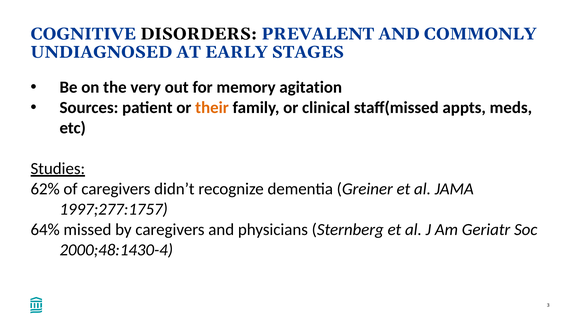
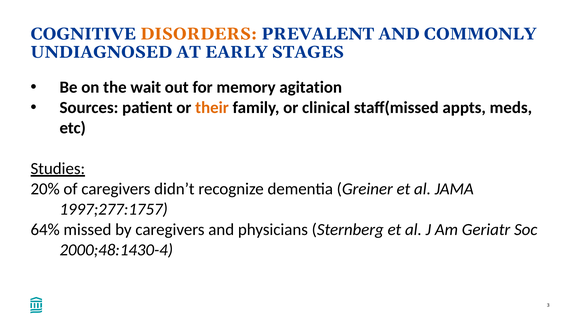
DISORDERS colour: black -> orange
very: very -> wait
62%: 62% -> 20%
